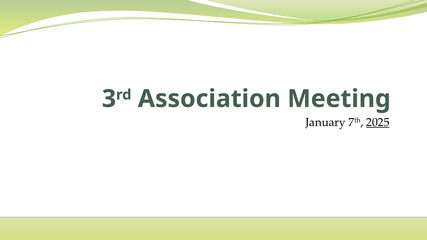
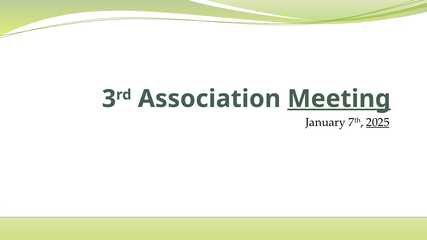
Meeting underline: none -> present
